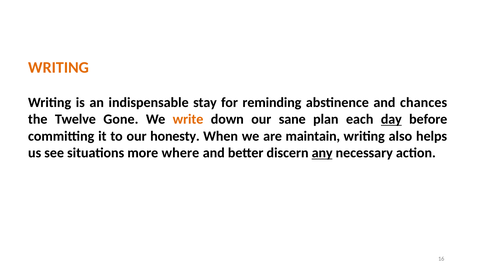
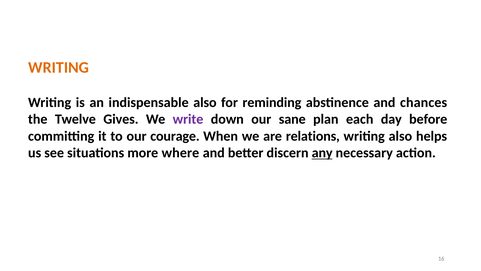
indispensable stay: stay -> also
Gone: Gone -> Gives
write colour: orange -> purple
day underline: present -> none
honesty: honesty -> courage
maintain: maintain -> relations
